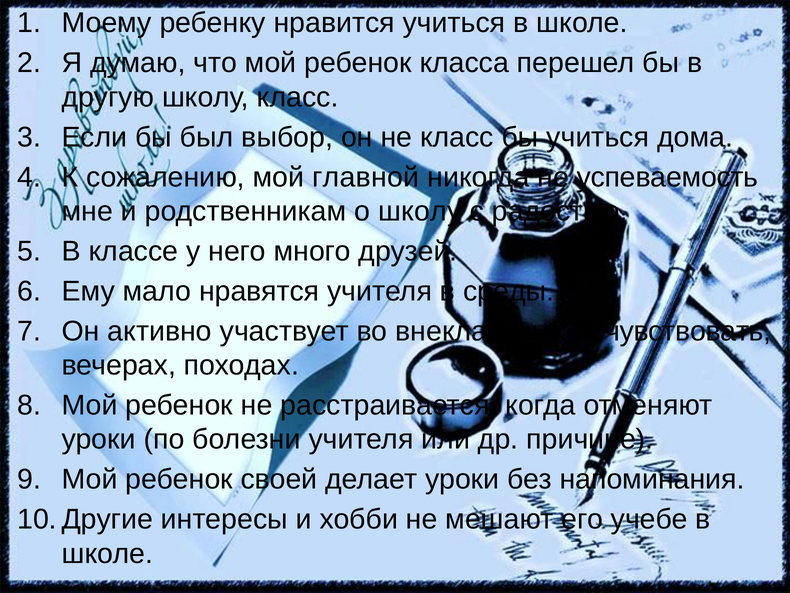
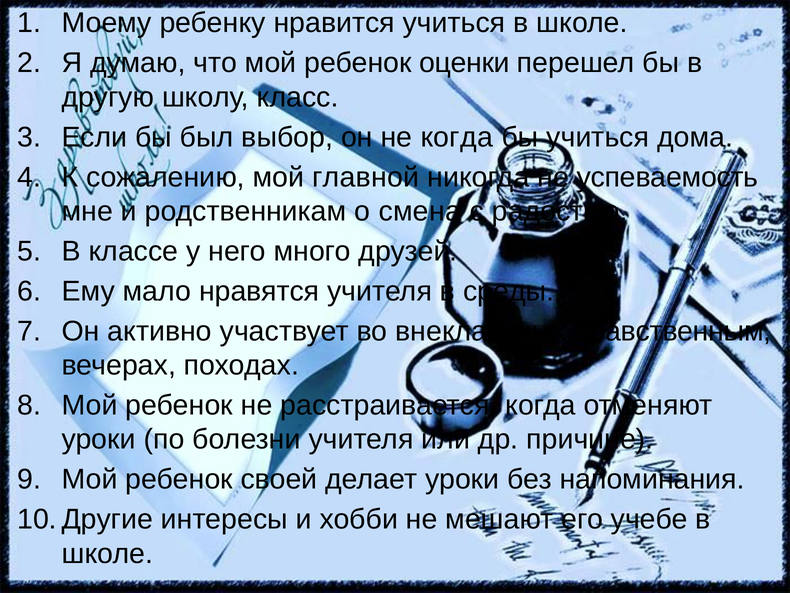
класса: класса -> оценки
не класс: класс -> когда
о школу: школу -> смена
почувствовать: почувствовать -> нравственным
